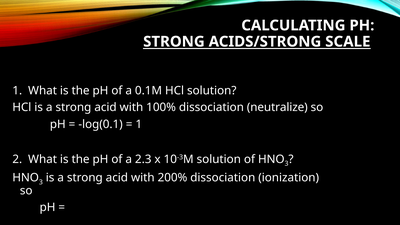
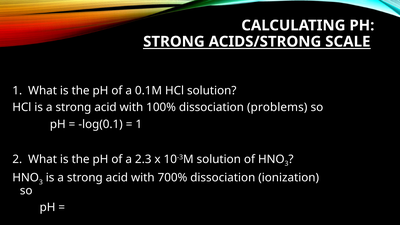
neutralize: neutralize -> problems
200%: 200% -> 700%
